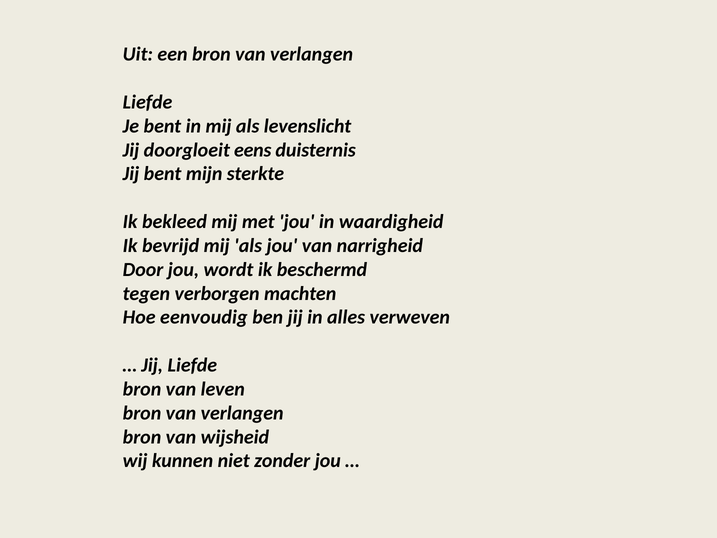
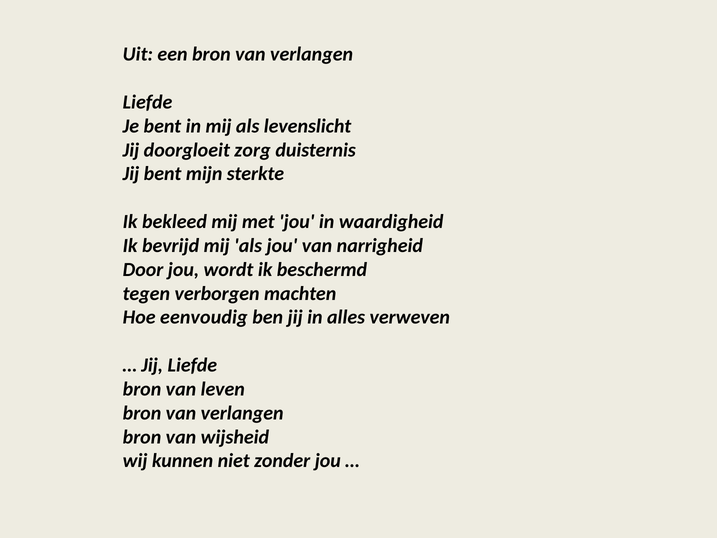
eens: eens -> zorg
